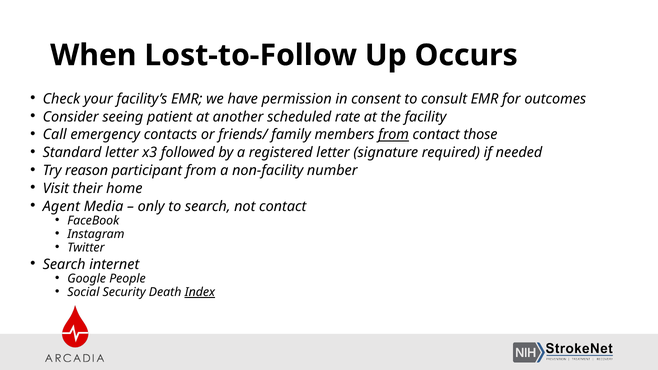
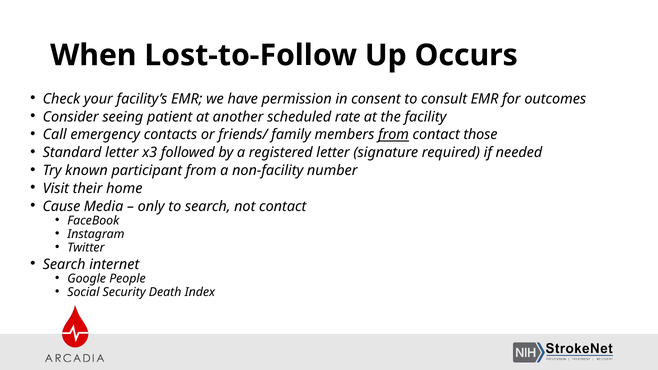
reason: reason -> known
Agent: Agent -> Cause
Index underline: present -> none
